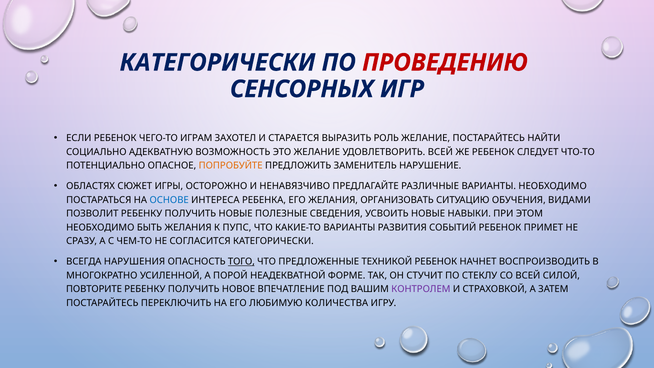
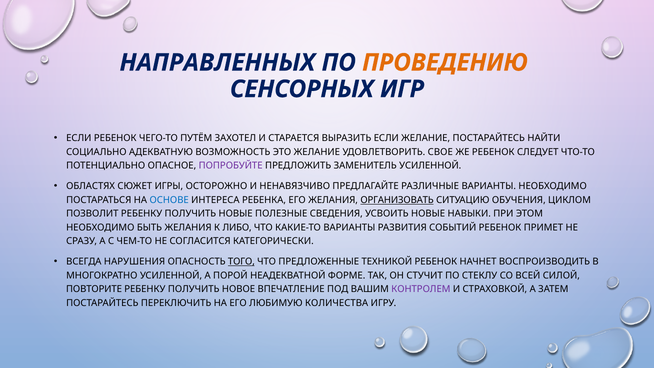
КАТЕГОРИЧЕСКИ at (217, 63): КАТЕГОРИЧЕСКИ -> НАПРАВЛЕННЫХ
ПРОВЕДЕНИЮ colour: red -> orange
ИГРАМ: ИГРАМ -> ПУТЁМ
ВЫРАЗИТЬ РОЛЬ: РОЛЬ -> ЕСЛИ
УДОВЛЕТВОРИТЬ ВСЕЙ: ВСЕЙ -> СВОЕ
ПОПРОБУЙТЕ colour: orange -> purple
ЗАМЕНИТЕЛЬ НАРУШЕНИЕ: НАРУШЕНИЕ -> УСИЛЕННОЙ
ОРГАНИЗОВАТЬ underline: none -> present
ВИДАМИ: ВИДАМИ -> ЦИКЛОМ
ПУПС: ПУПС -> ЛИБО
